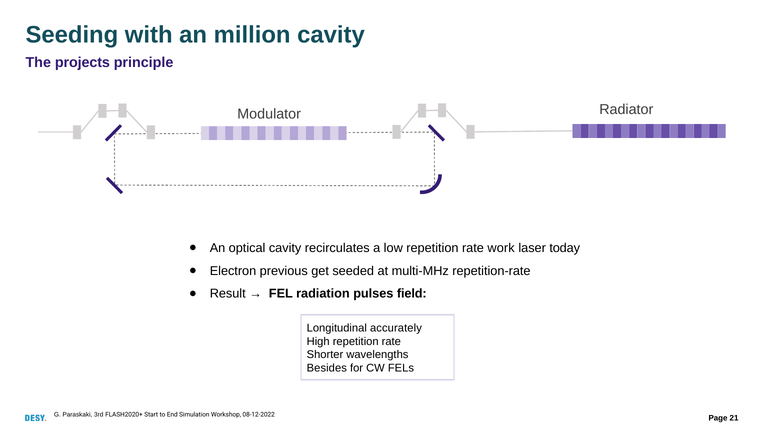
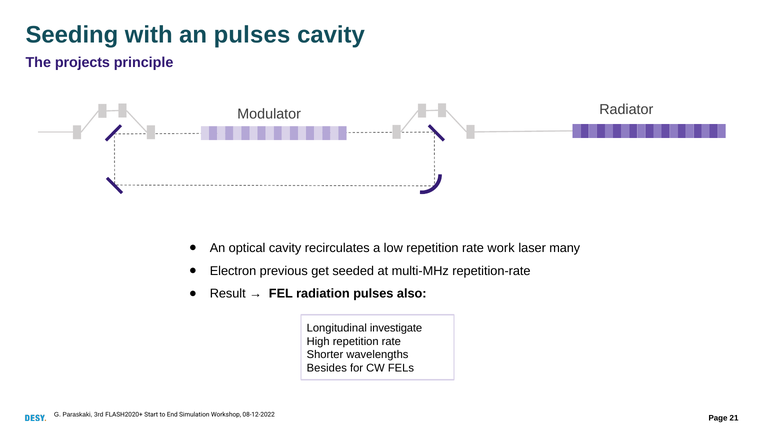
an million: million -> pulses
today: today -> many
field: field -> also
accurately: accurately -> investigate
